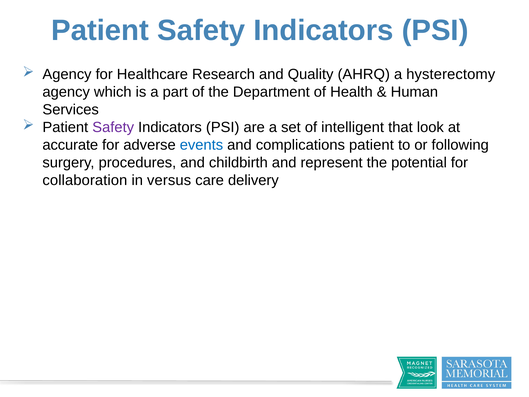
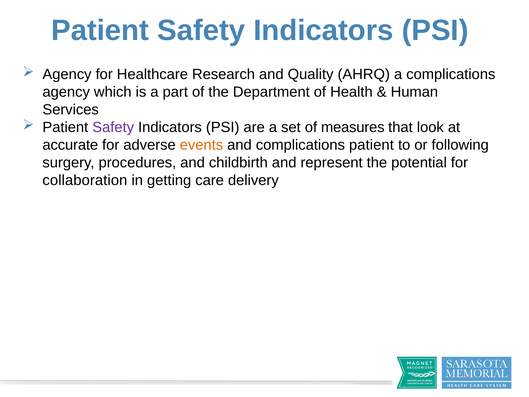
a hysterectomy: hysterectomy -> complications
intelligent: intelligent -> measures
events colour: blue -> orange
versus: versus -> getting
